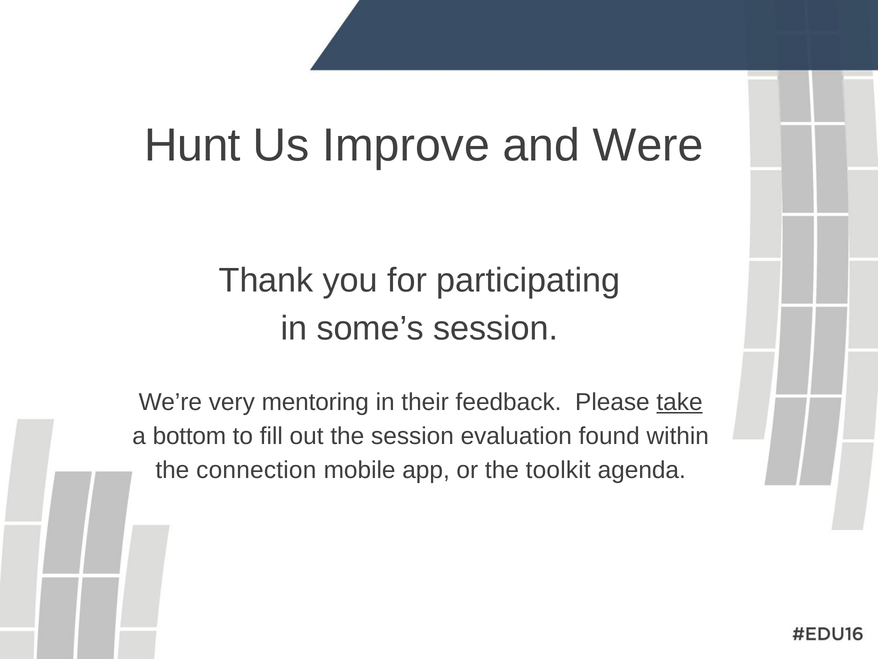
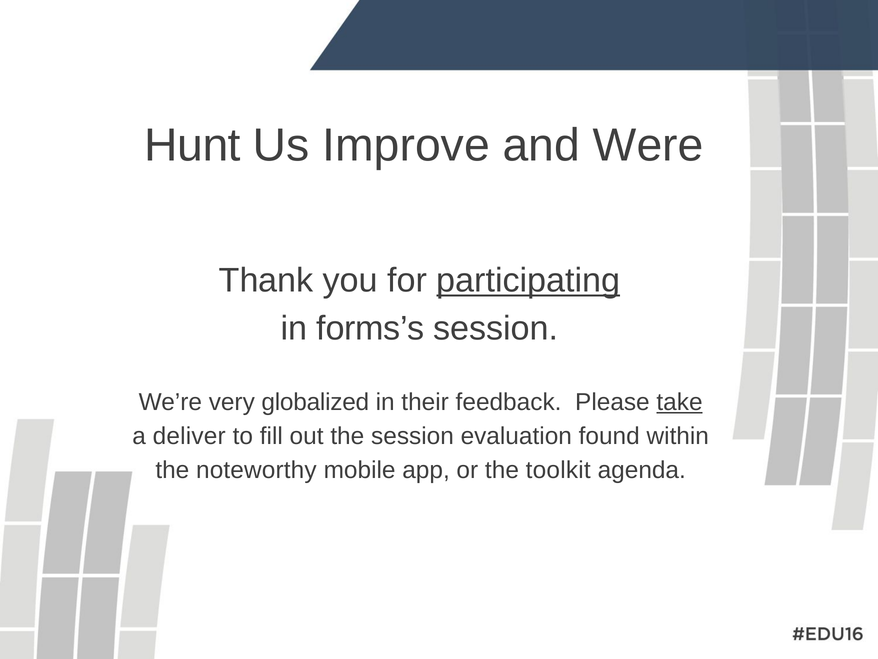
participating underline: none -> present
some’s: some’s -> forms’s
mentoring: mentoring -> globalized
bottom: bottom -> deliver
connection: connection -> noteworthy
